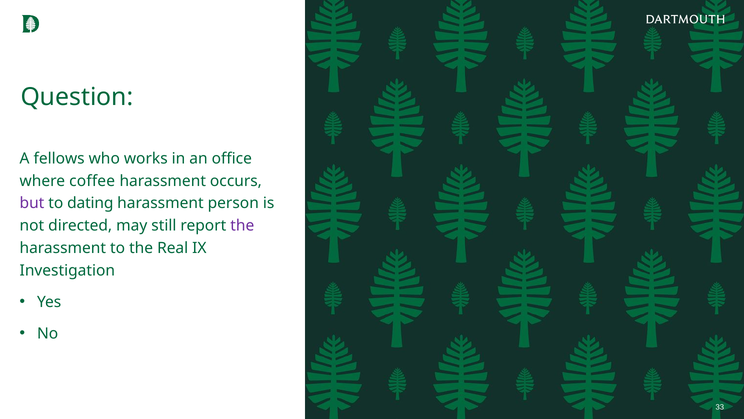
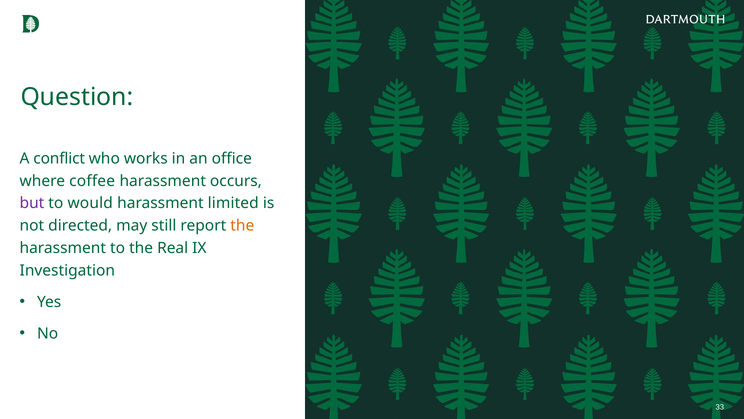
fellows: fellows -> conflict
dating: dating -> would
person: person -> limited
the at (242, 225) colour: purple -> orange
